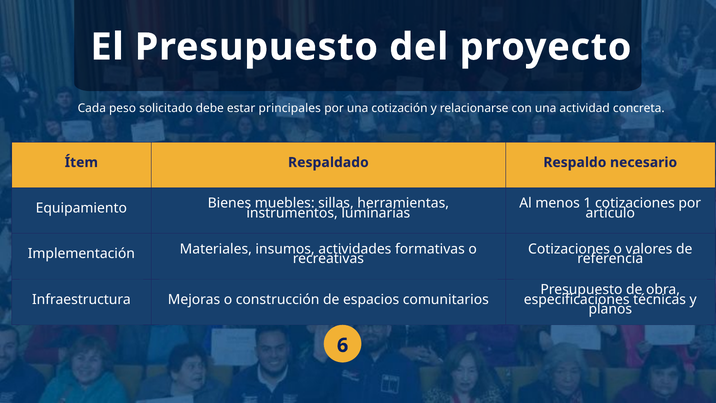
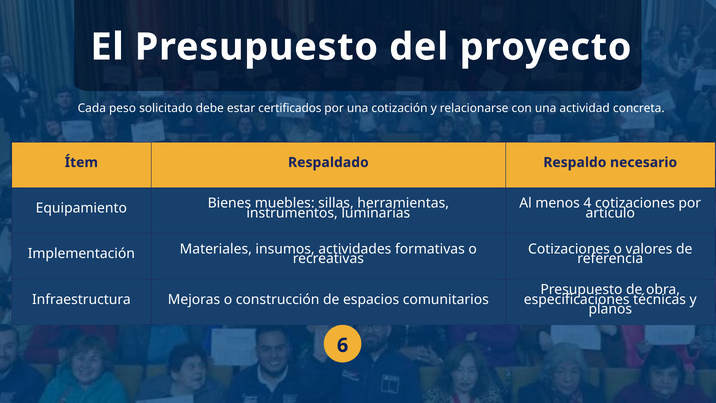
principales: principales -> certificados
1: 1 -> 4
